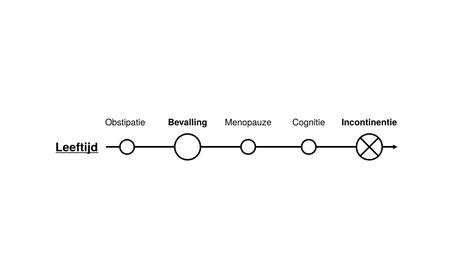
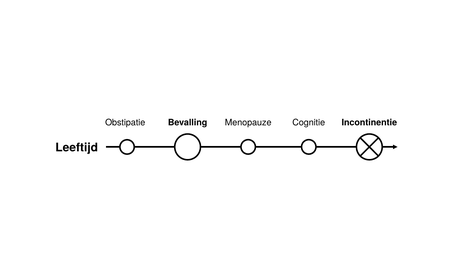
Leeftijd underline: present -> none
